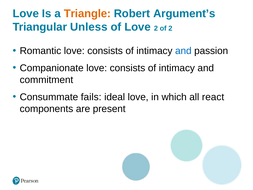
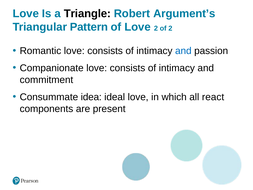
Triangle colour: orange -> black
Unless: Unless -> Pattern
fails: fails -> idea
